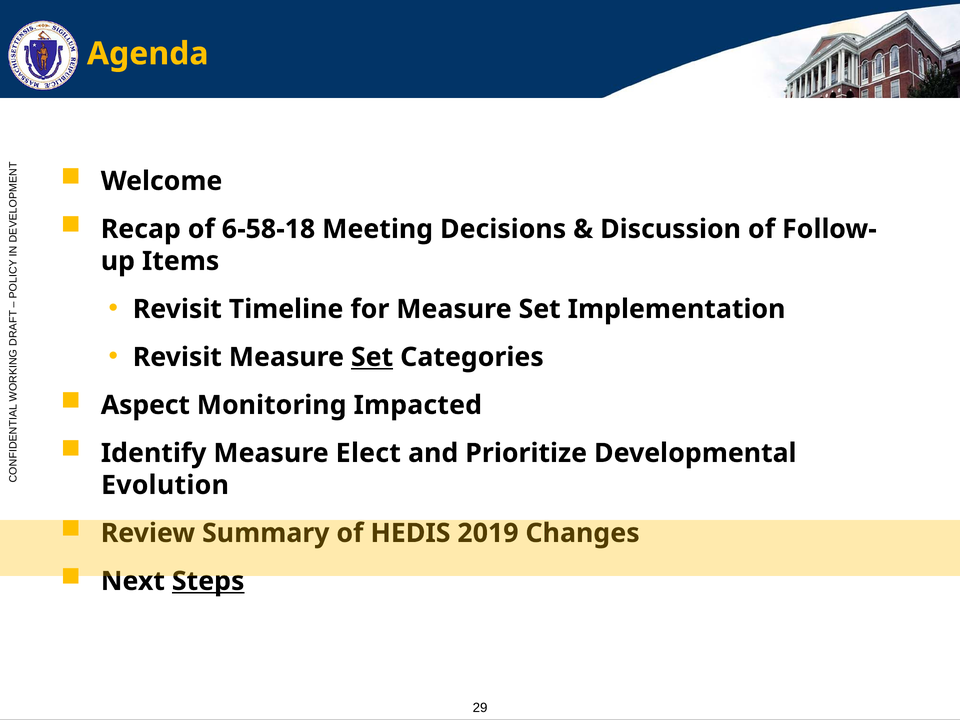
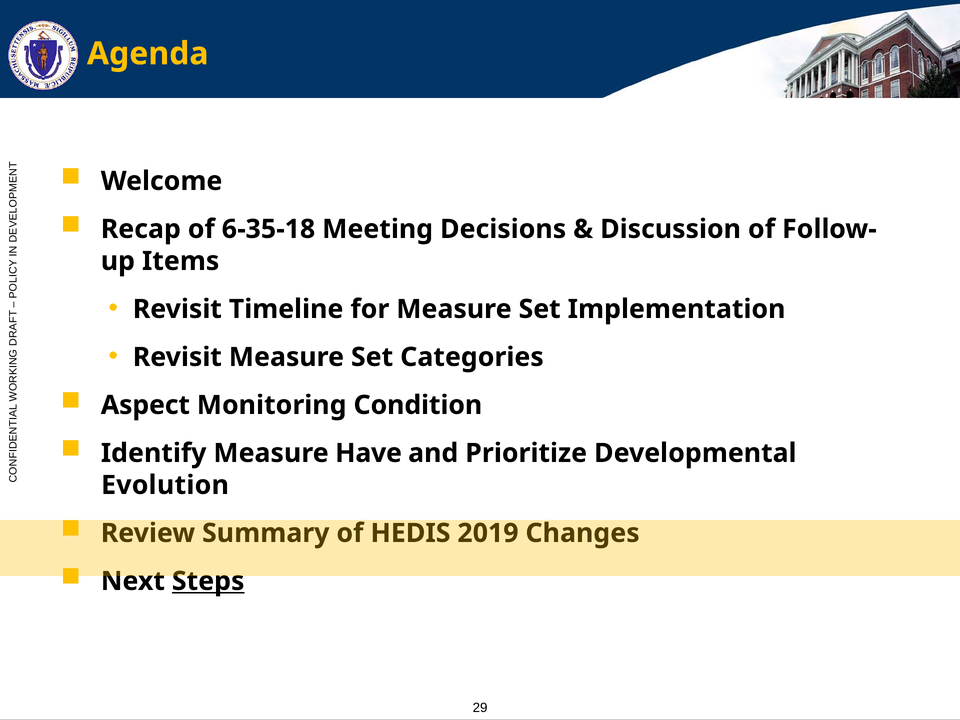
6-58-18: 6-58-18 -> 6-35-18
Set at (372, 357) underline: present -> none
Impacted: Impacted -> Condition
Elect: Elect -> Have
